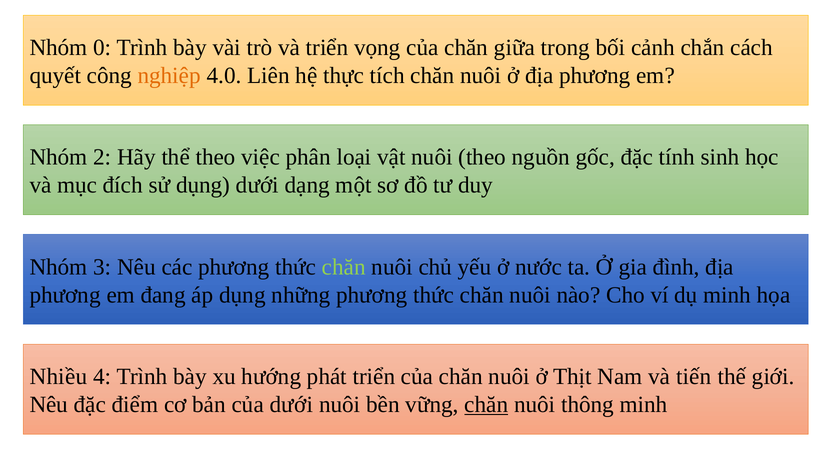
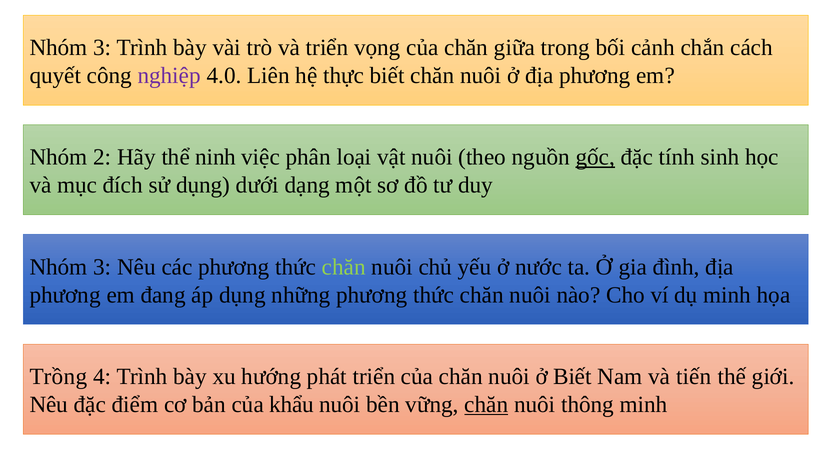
0 at (102, 48): 0 -> 3
nghiệp colour: orange -> purple
thực tích: tích -> biết
thể theo: theo -> ninh
gốc underline: none -> present
Nhiều: Nhiều -> Trồng
ở Thịt: Thịt -> Biết
của dưới: dưới -> khẩu
